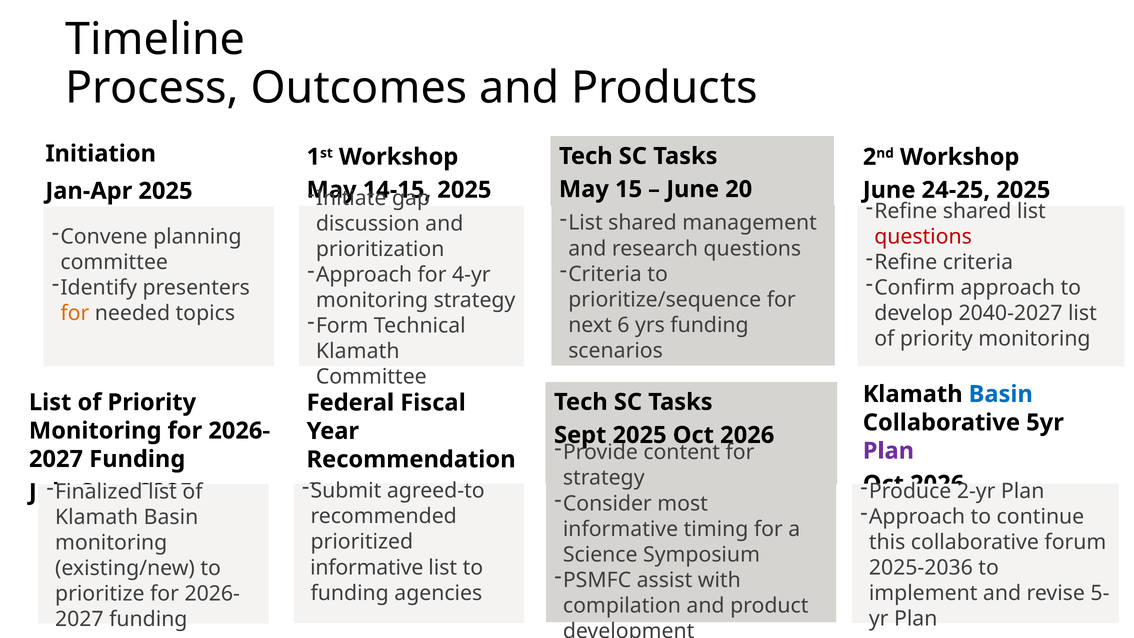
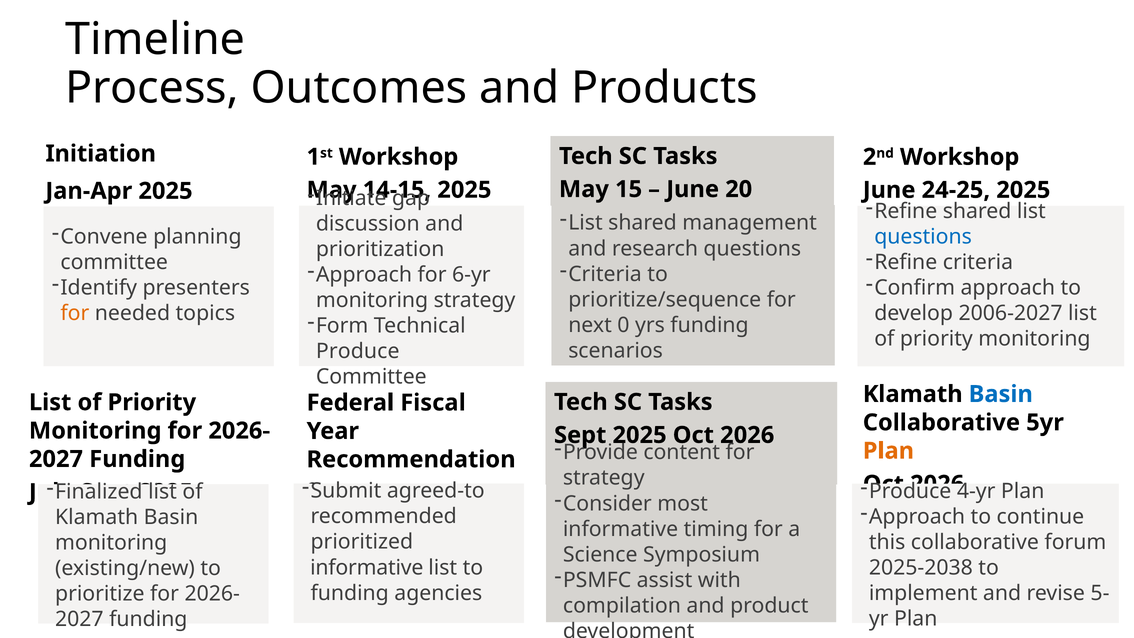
questions at (923, 236) colour: red -> blue
4-yr: 4-yr -> 6-yr
2040-2027: 2040-2027 -> 2006-2027
6: 6 -> 0
Klamath at (358, 351): Klamath -> Produce
Plan at (888, 451) colour: purple -> orange
2-yr: 2-yr -> 4-yr
2025-2036: 2025-2036 -> 2025-2038
